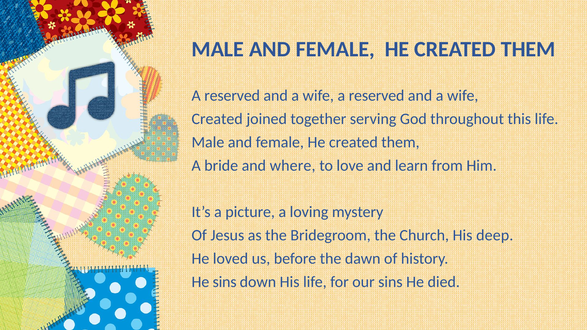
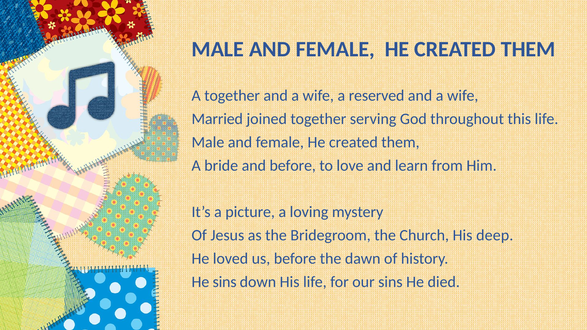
reserved at (232, 96): reserved -> together
Created at (217, 119): Created -> Married
and where: where -> before
